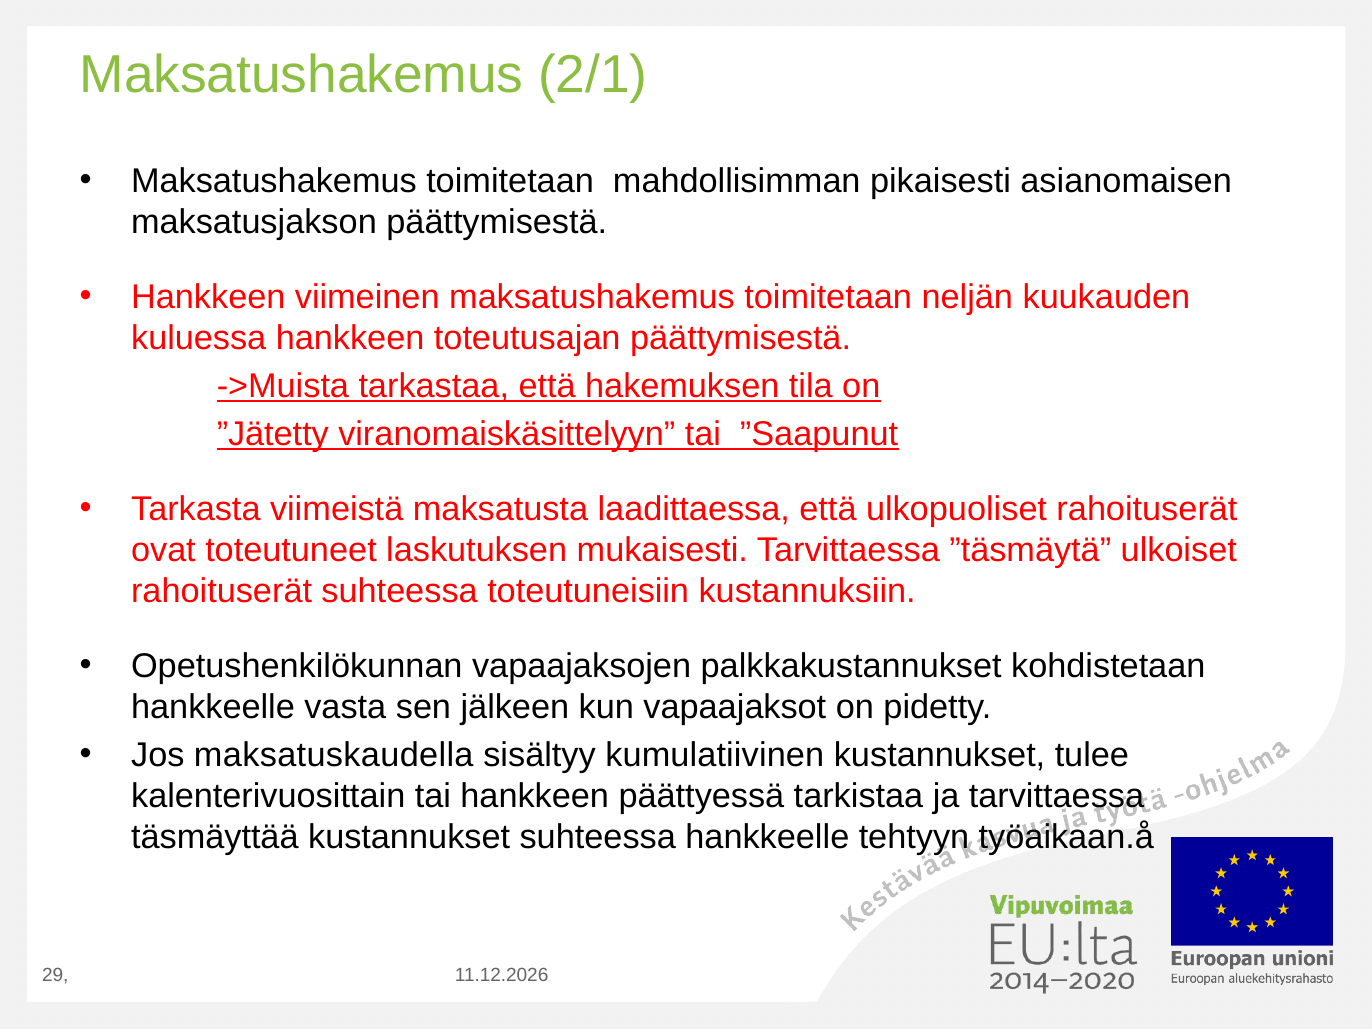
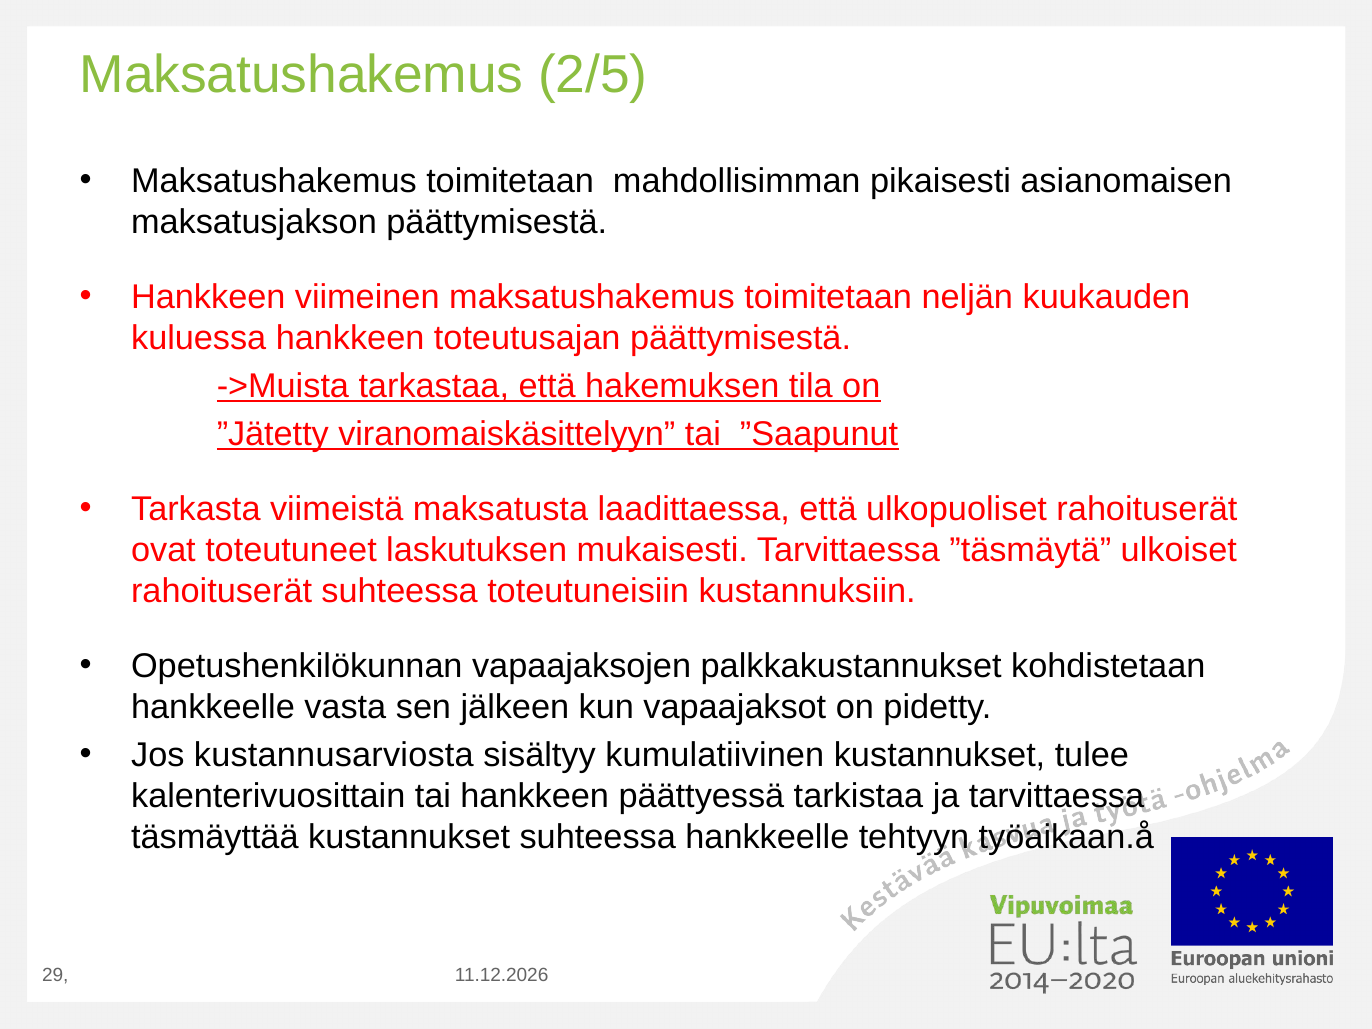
2/1: 2/1 -> 2/5
maksatuskaudella: maksatuskaudella -> kustannusarviosta
